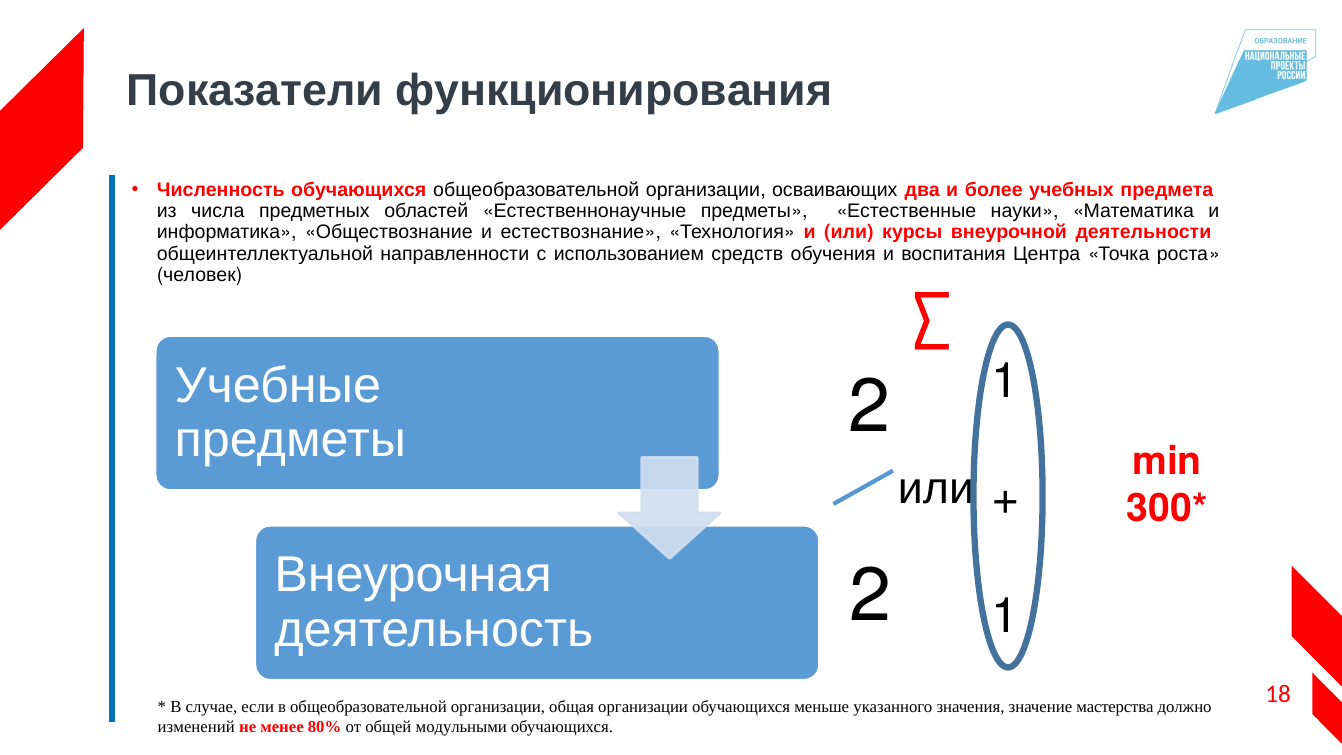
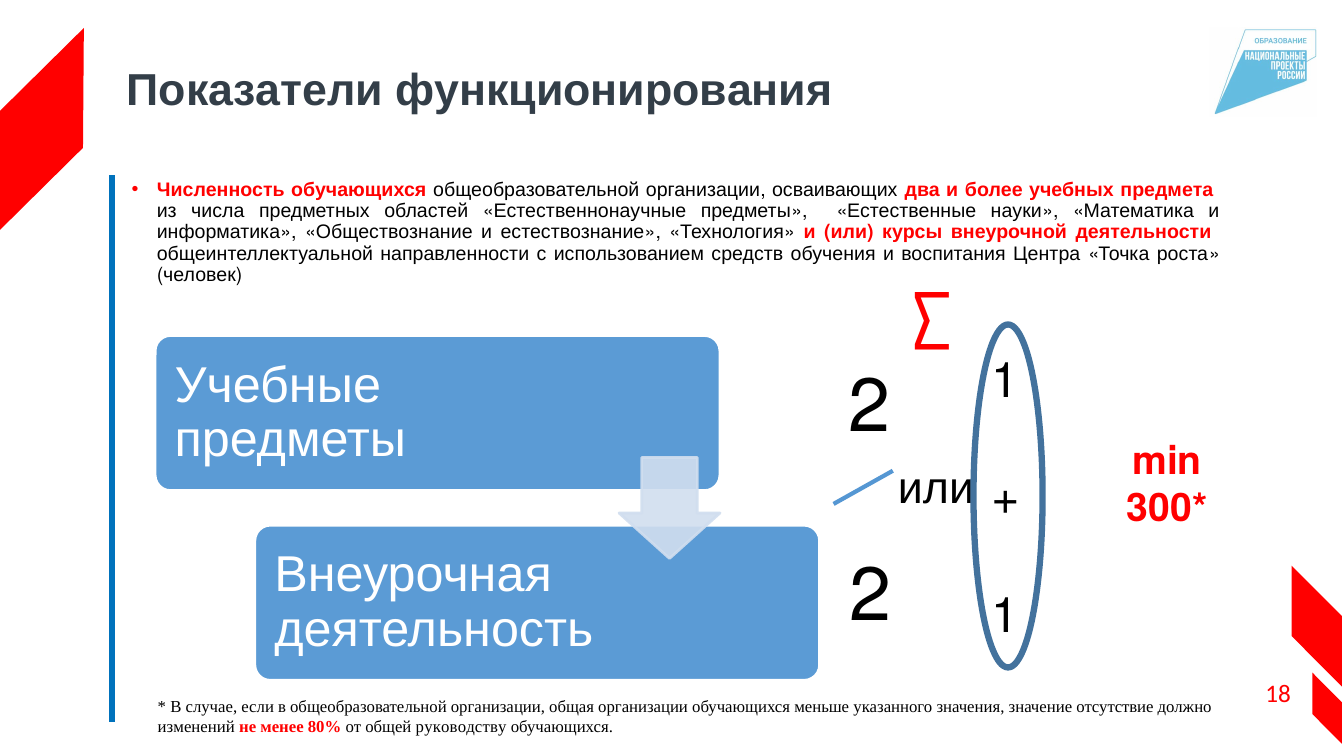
мастерства: мастерства -> отсутствие
модульными: модульными -> руководству
